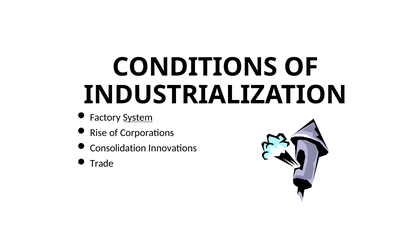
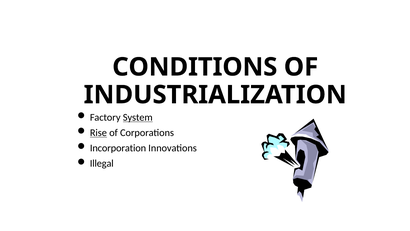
Rise underline: none -> present
Consolidation: Consolidation -> Incorporation
Trade: Trade -> Illegal
